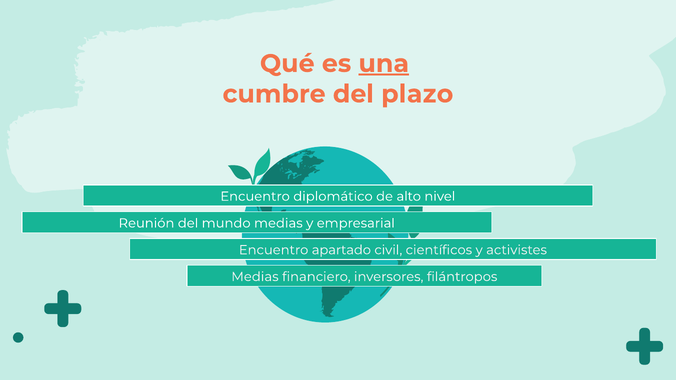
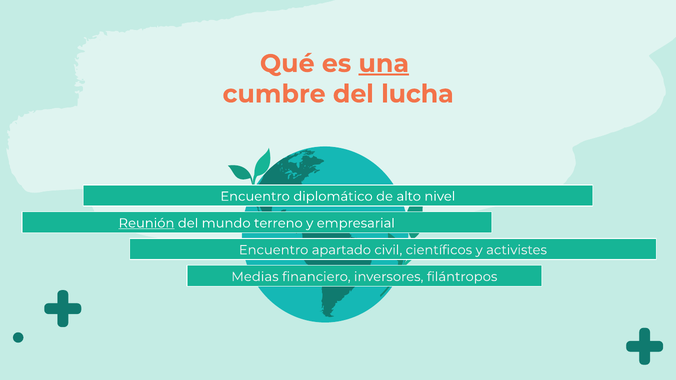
plazo: plazo -> lucha
Reunión underline: none -> present
mundo medias: medias -> terreno
